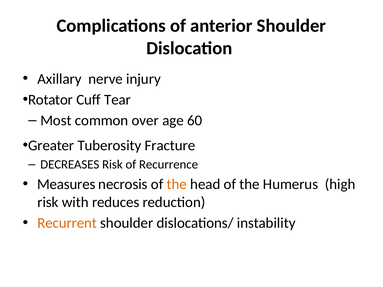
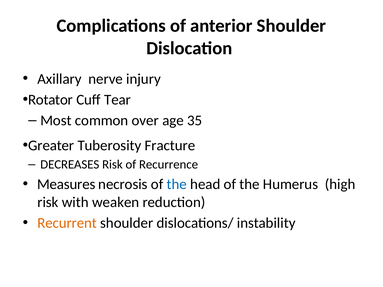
60: 60 -> 35
the at (177, 184) colour: orange -> blue
reduces: reduces -> weaken
